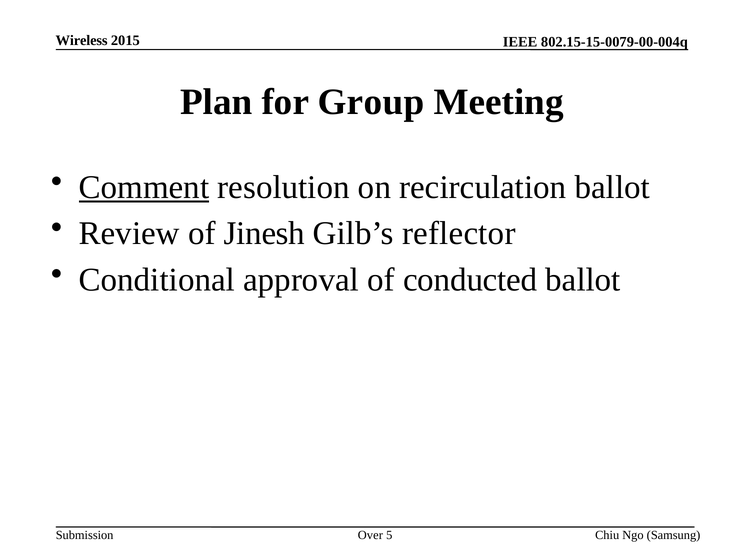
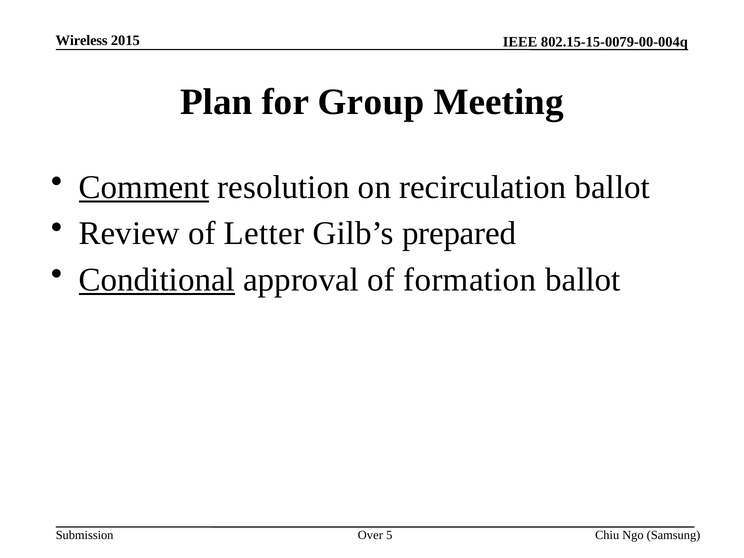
Jinesh: Jinesh -> Letter
reflector: reflector -> prepared
Conditional underline: none -> present
conducted: conducted -> formation
